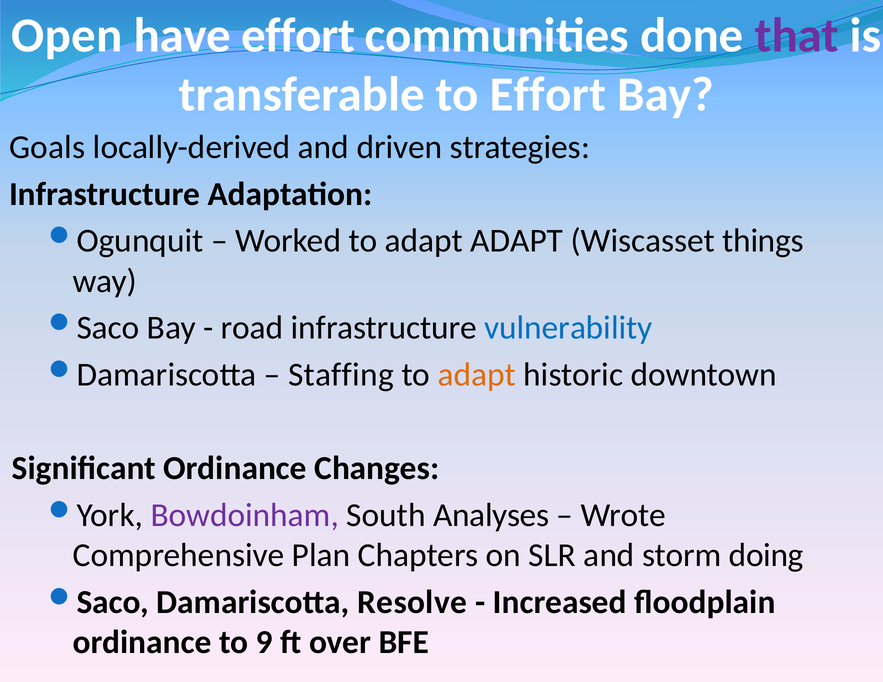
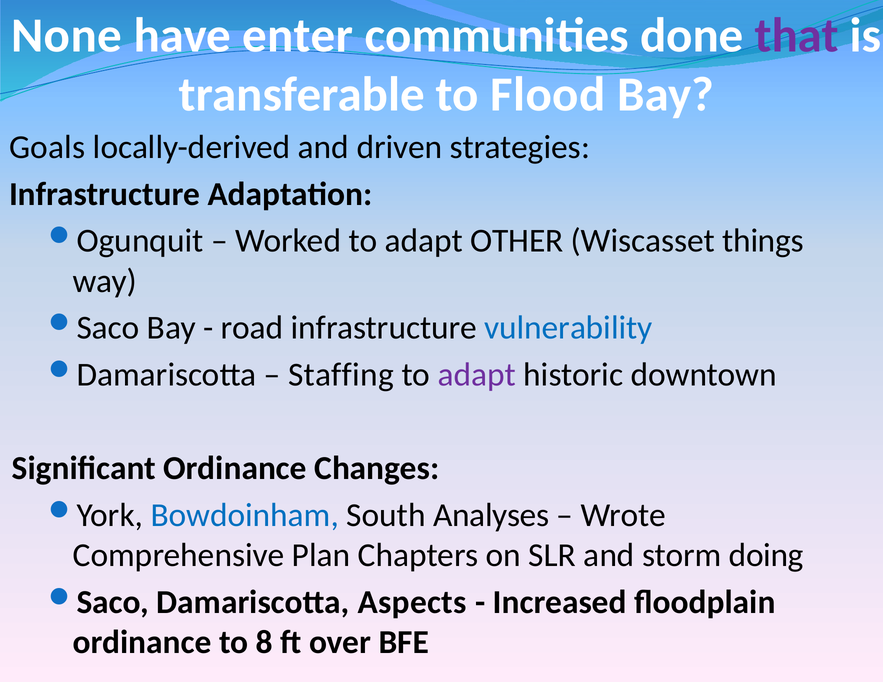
Open: Open -> None
have effort: effort -> enter
to Effort: Effort -> Flood
adapt ADAPT: ADAPT -> OTHER
adapt at (477, 375) colour: orange -> purple
Bowdoinham colour: purple -> blue
Resolve: Resolve -> Aspects
9: 9 -> 8
